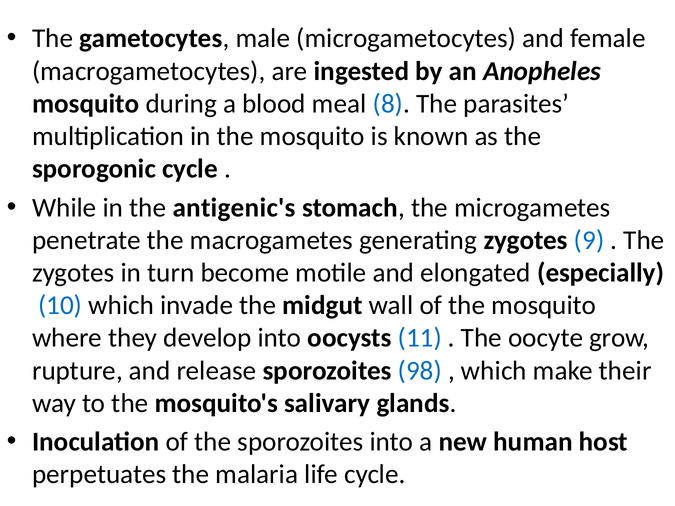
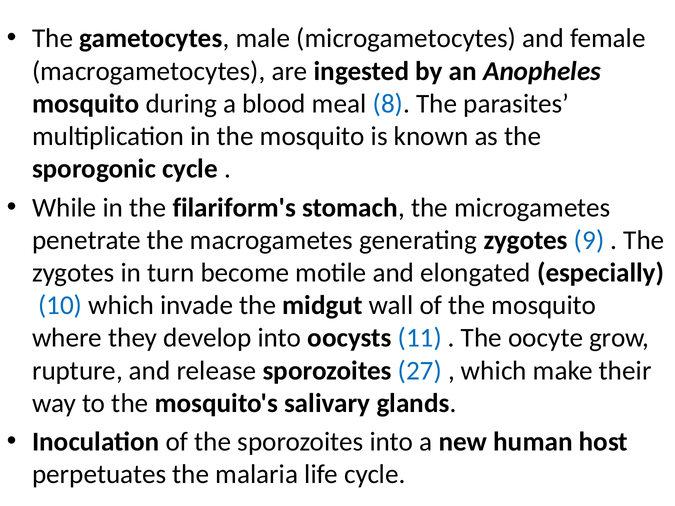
antigenic's: antigenic's -> filariform's
98: 98 -> 27
